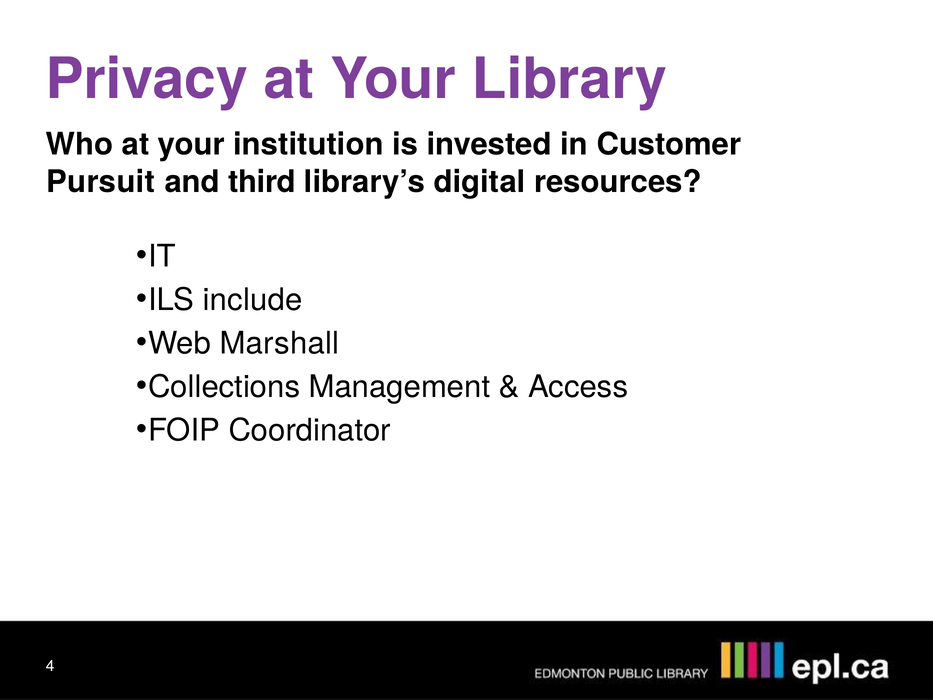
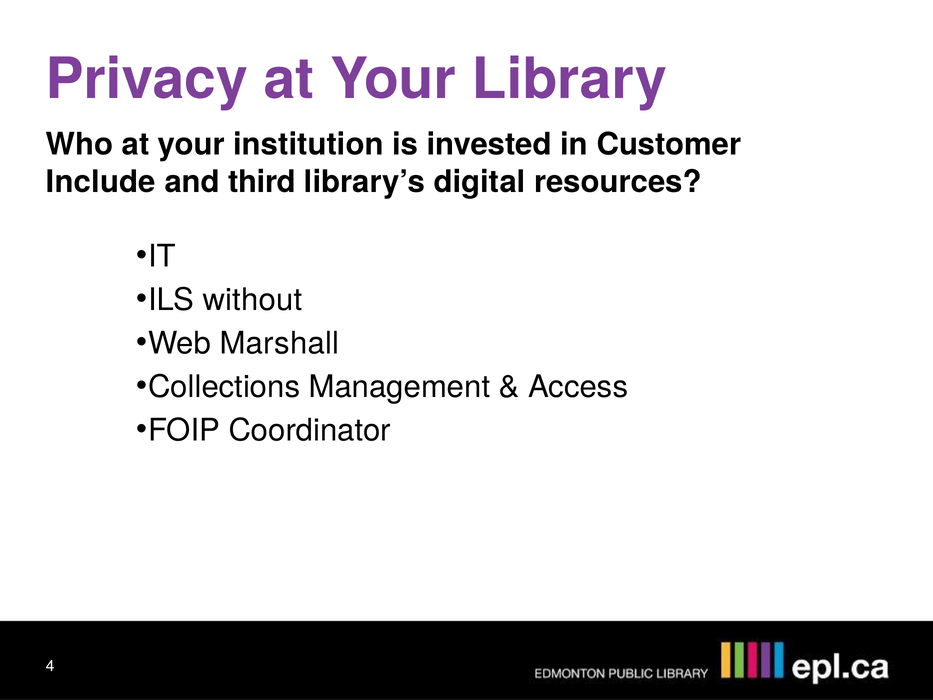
Pursuit: Pursuit -> Include
include: include -> without
